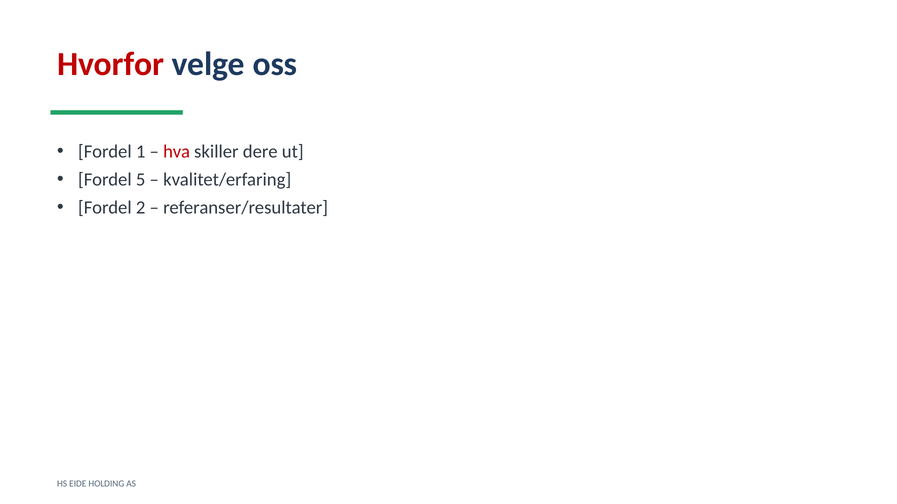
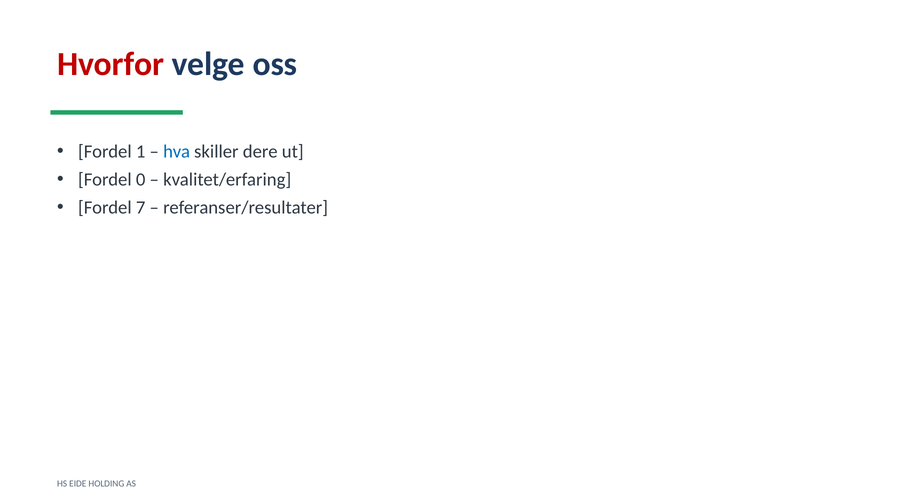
hva colour: red -> blue
5: 5 -> 0
2: 2 -> 7
